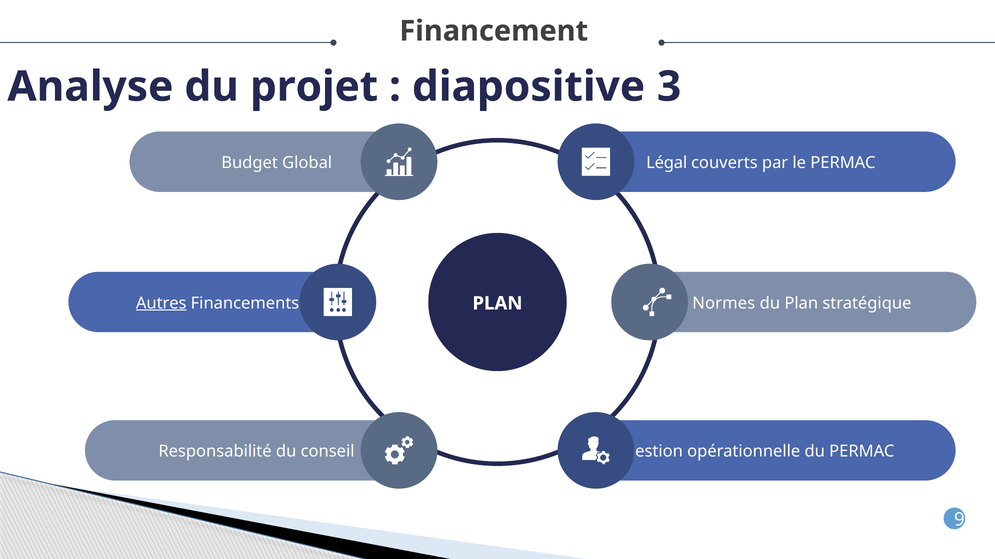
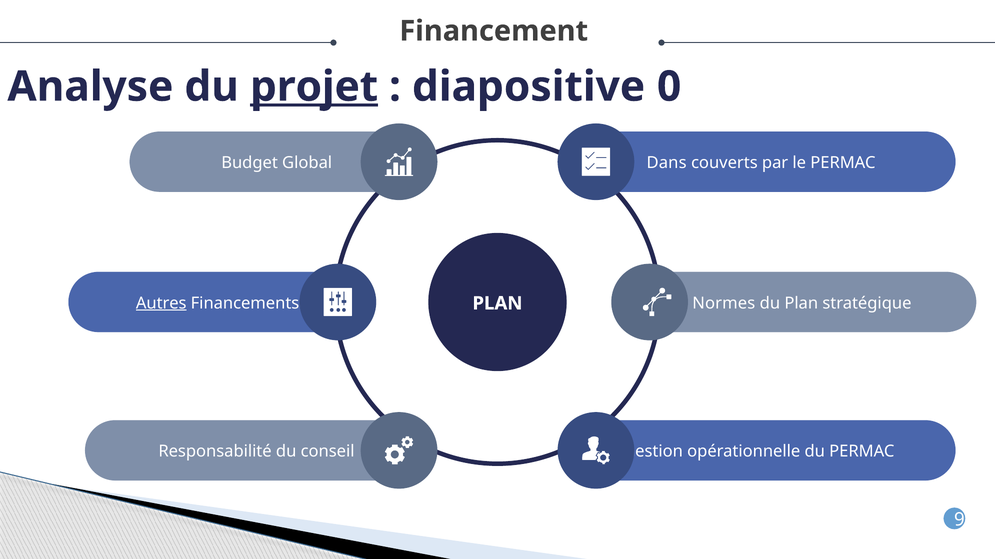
projet underline: none -> present
3: 3 -> 0
Légal: Légal -> Dans
